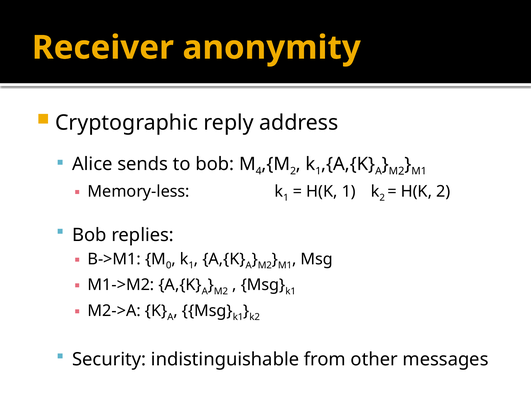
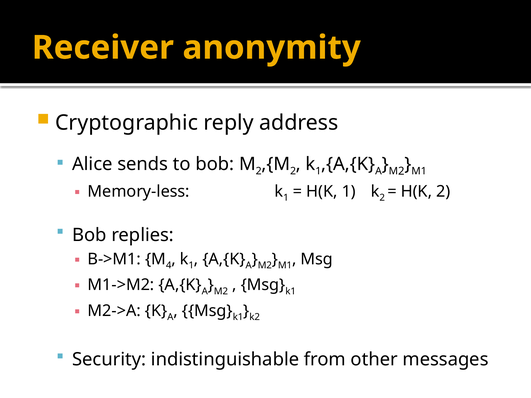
4 at (259, 171): 4 -> 2
0: 0 -> 4
